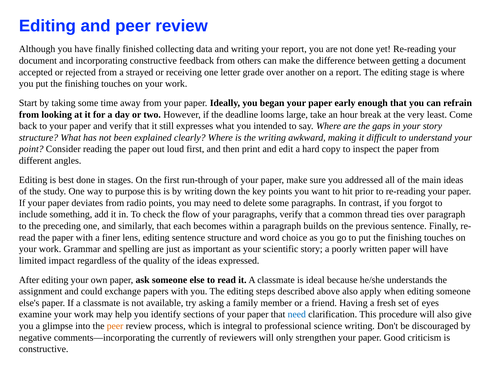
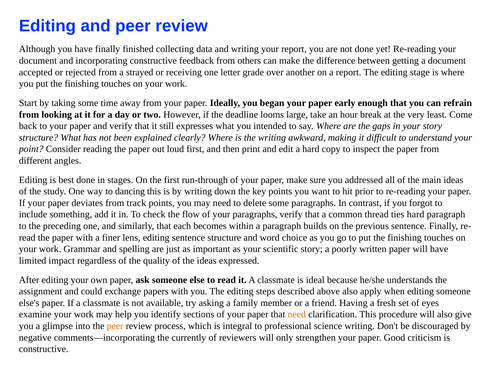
purpose: purpose -> dancing
radio: radio -> track
ties over: over -> hard
need at (297, 314) colour: blue -> orange
